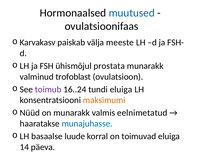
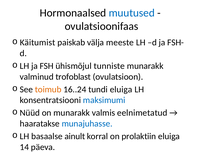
Karvakasv: Karvakasv -> Käitumist
prostata: prostata -> tunniste
toimub colour: purple -> orange
maksimumi colour: orange -> blue
luude: luude -> ainult
toimuvad: toimuvad -> prolaktiin
